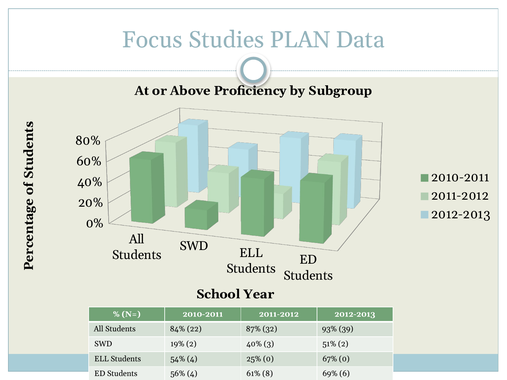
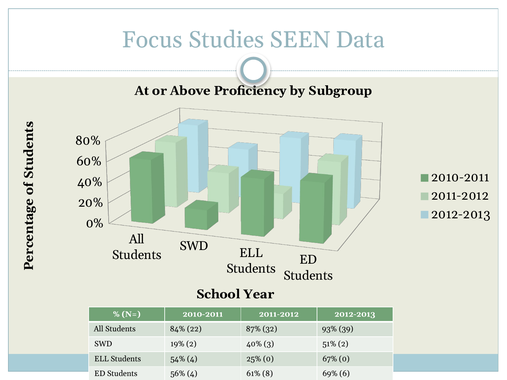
PLAN: PLAN -> SEEN
